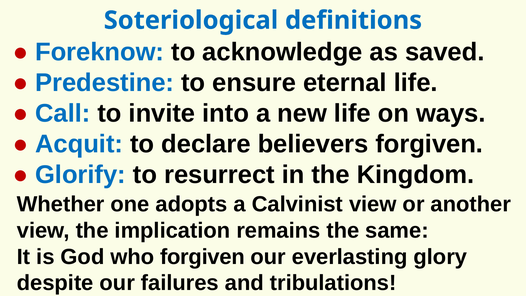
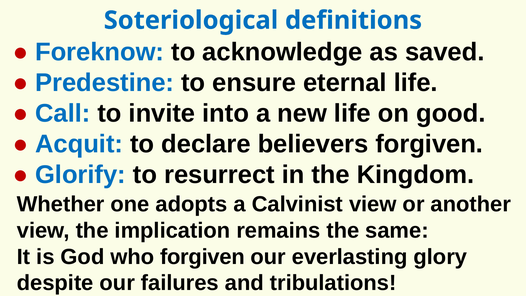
ways: ways -> good
